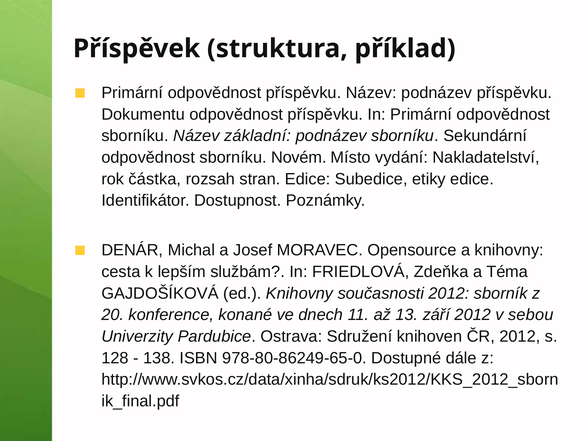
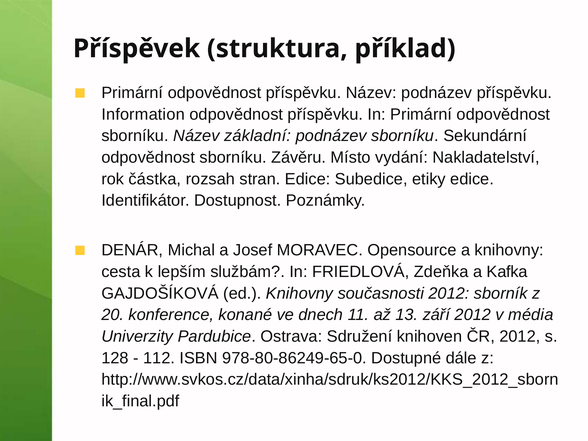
Dokumentu: Dokumentu -> Information
Novém: Novém -> Závěru
Téma: Téma -> Kafka
sebou: sebou -> média
138: 138 -> 112
